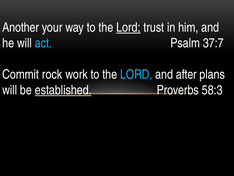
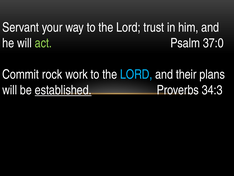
Another: Another -> Servant
Lord at (128, 27) underline: present -> none
act colour: light blue -> light green
37:7: 37:7 -> 37:0
after: after -> their
58:3: 58:3 -> 34:3
